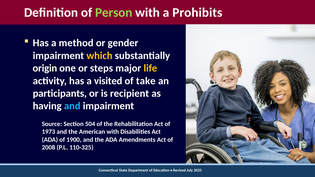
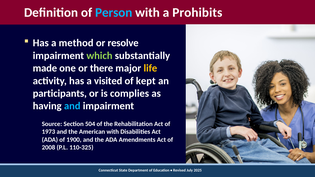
Person colour: light green -> light blue
gender: gender -> resolve
which colour: yellow -> light green
origin: origin -> made
steps: steps -> there
take: take -> kept
recipient: recipient -> complies
